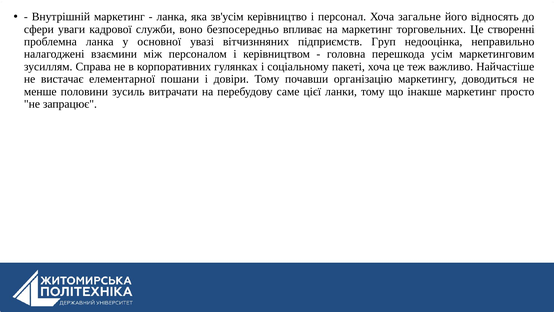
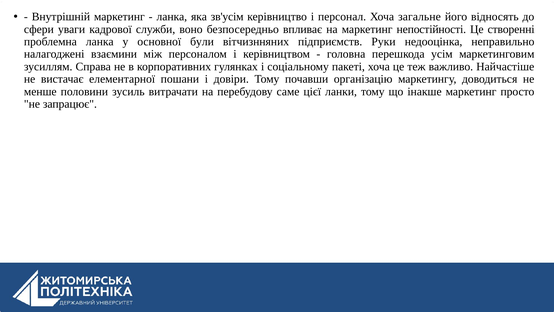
торговельних: торговельних -> непостійності
увазі: увазі -> були
Груп: Груп -> Руки
